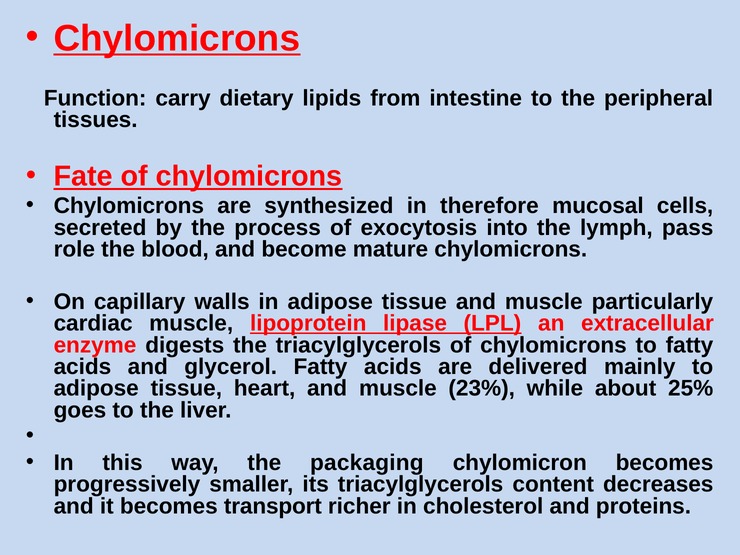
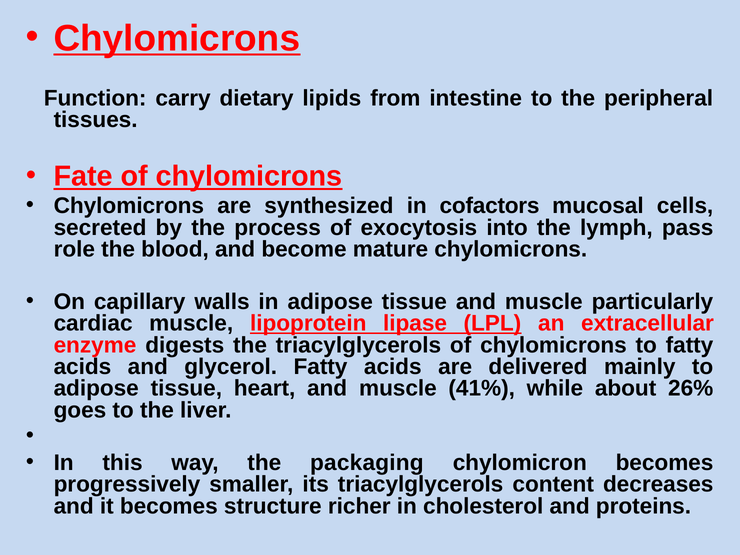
therefore: therefore -> cofactors
23%: 23% -> 41%
25%: 25% -> 26%
transport: transport -> structure
